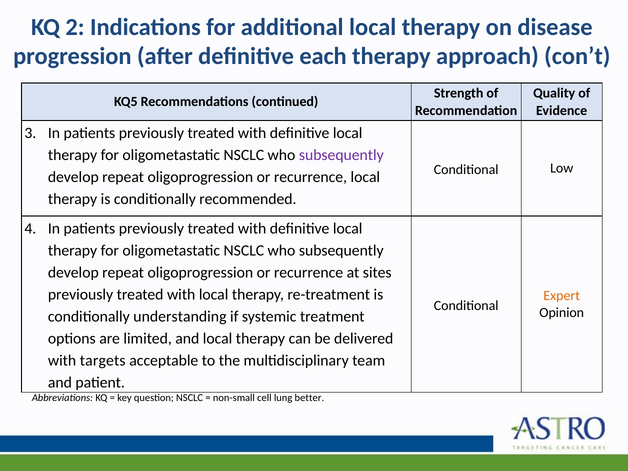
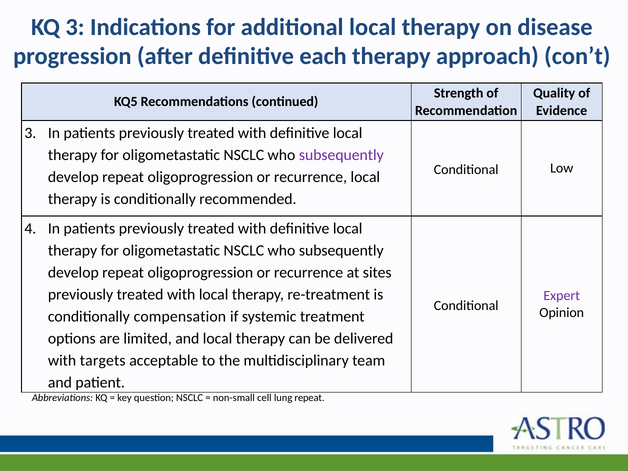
KQ 2: 2 -> 3
Expert colour: orange -> purple
understanding: understanding -> compensation
lung better: better -> repeat
